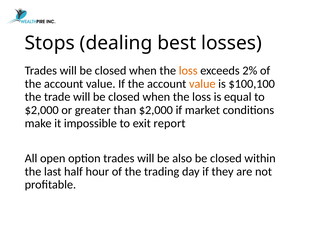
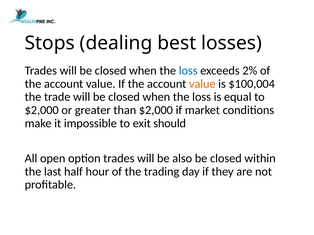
loss at (188, 71) colour: orange -> blue
$100,100: $100,100 -> $100,004
report: report -> should
